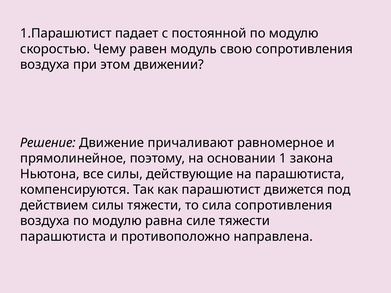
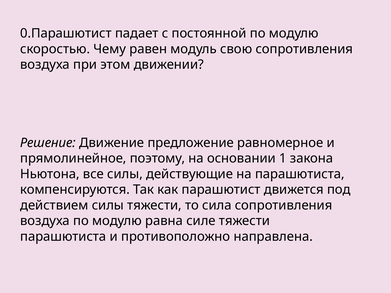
1.Парашютист: 1.Парашютист -> 0.Парашютист
причаливают: причаливают -> предложение
